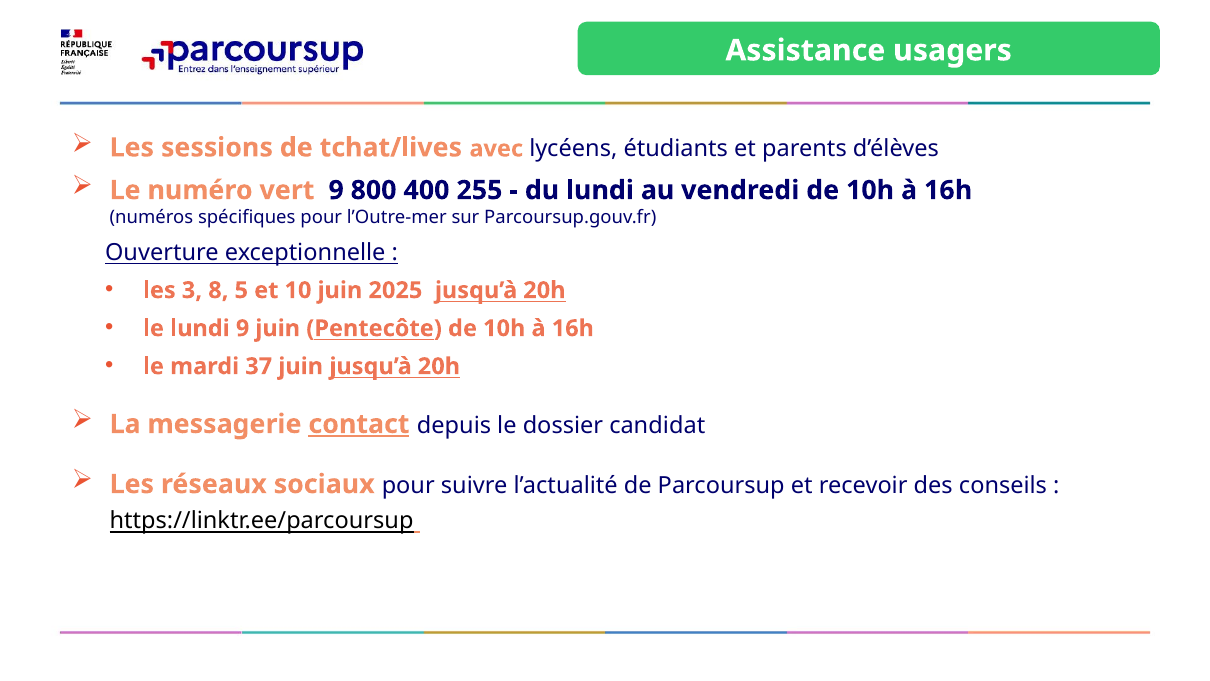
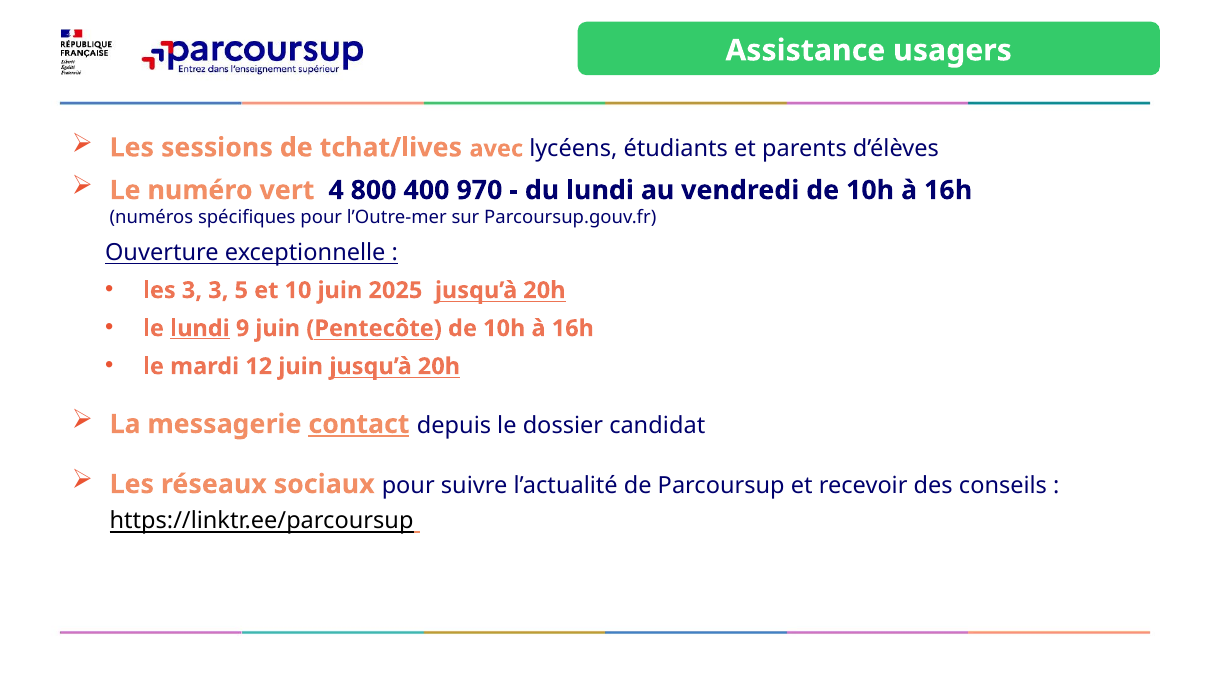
vert 9: 9 -> 4
255: 255 -> 970
3 8: 8 -> 3
lundi at (200, 328) underline: none -> present
37: 37 -> 12
